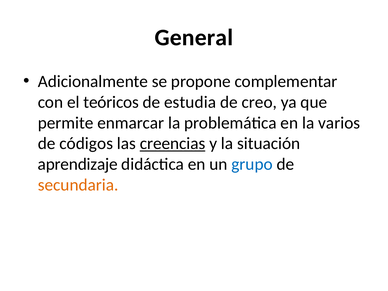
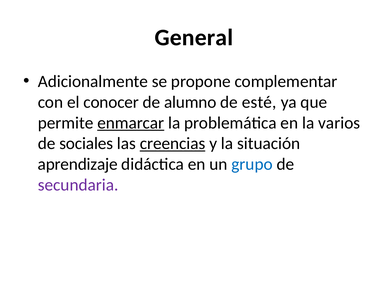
teóricos: teóricos -> conocer
estudia: estudia -> alumno
creo: creo -> esté
enmarcar underline: none -> present
códigos: códigos -> sociales
secundaria colour: orange -> purple
